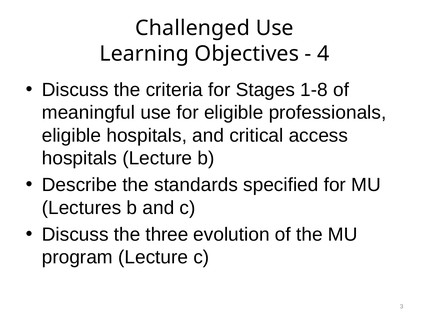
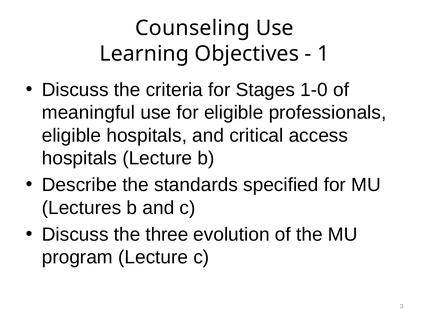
Challenged: Challenged -> Counseling
4: 4 -> 1
1-8: 1-8 -> 1-0
